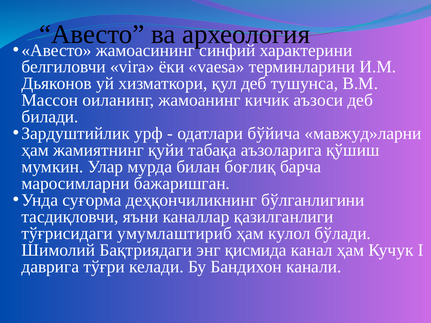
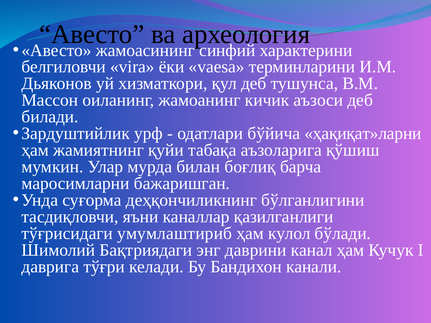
мавжуд»ларни: мавжуд»ларни -> ҳақиқат»ларни
қисмида: қисмида -> даврини
